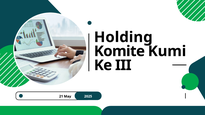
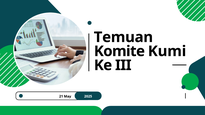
Holding: Holding -> Temuan
